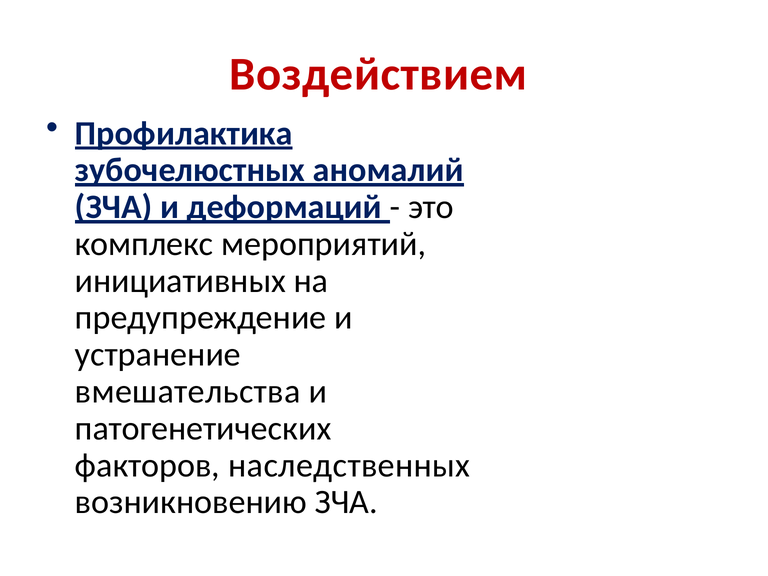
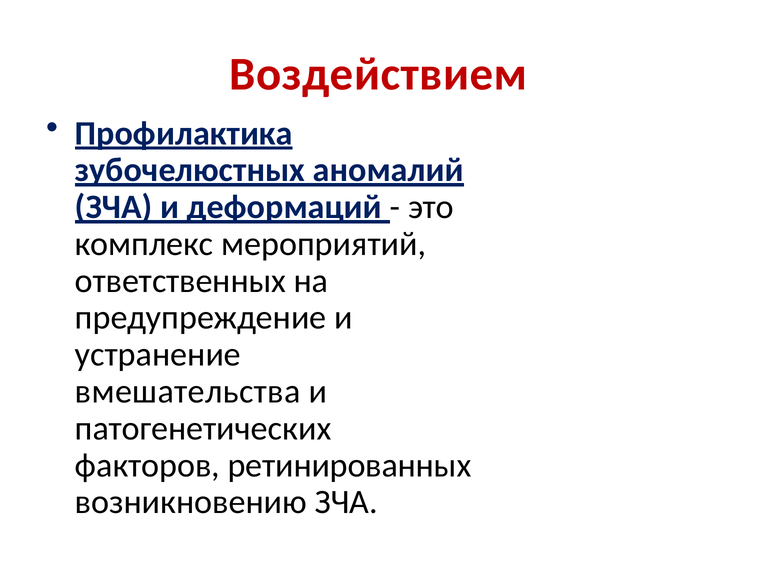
инициативных: инициативных -> ответственных
наследственных: наследственных -> ретинированных
